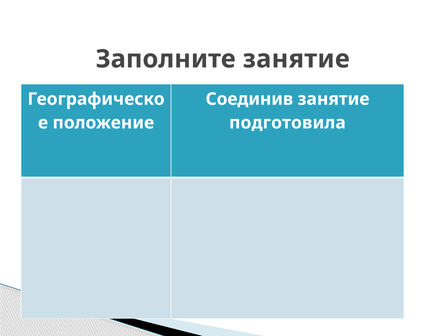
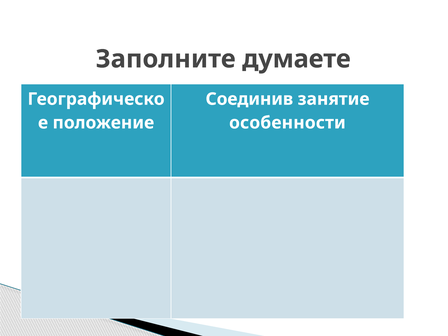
Заполните занятие: занятие -> думаете
подготовила: подготовила -> особенности
